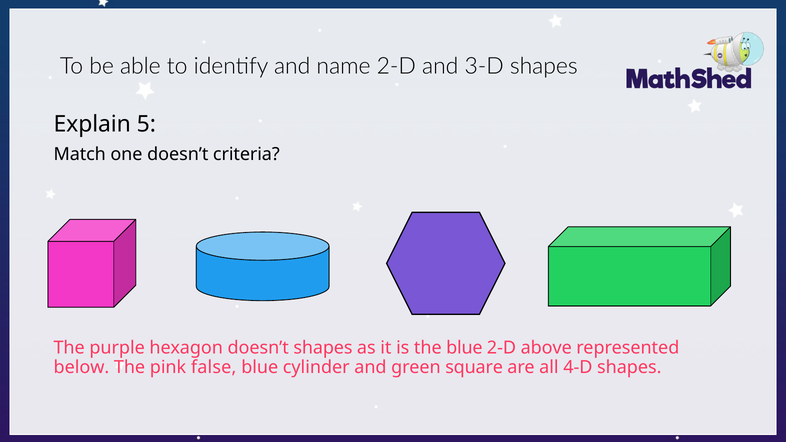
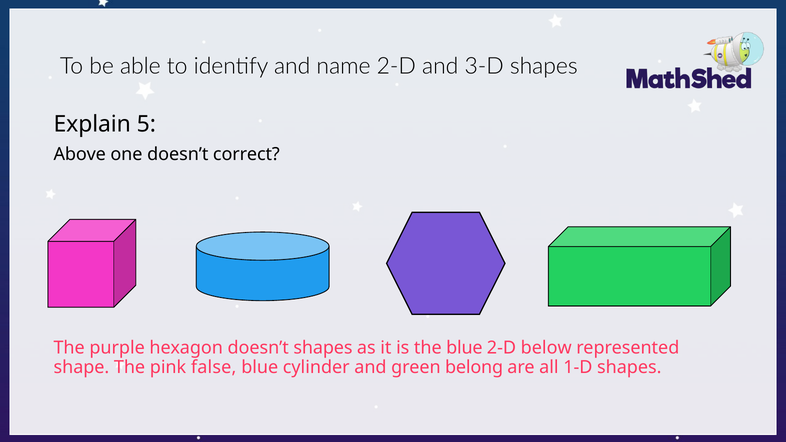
Match: Match -> Above
criteria: criteria -> correct
above: above -> below
below: below -> shape
square: square -> belong
4-D: 4-D -> 1-D
